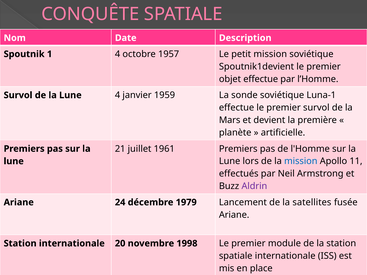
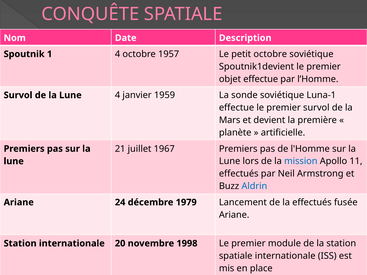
petit mission: mission -> octobre
1961: 1961 -> 1967
Aldrin colour: purple -> blue
la satellites: satellites -> effectués
